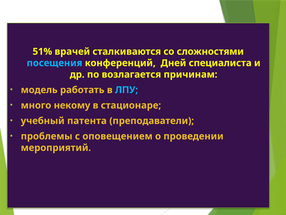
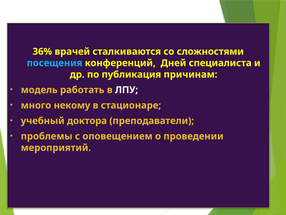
51%: 51% -> 36%
возлагается: возлагается -> публикация
ЛПУ colour: light blue -> white
патента: патента -> доктора
